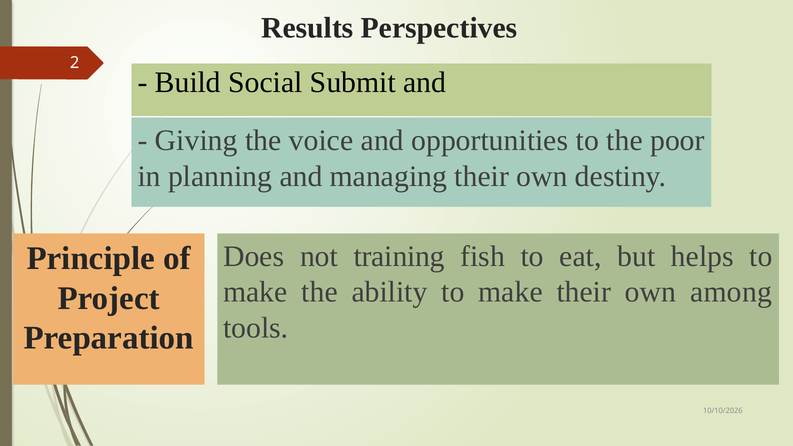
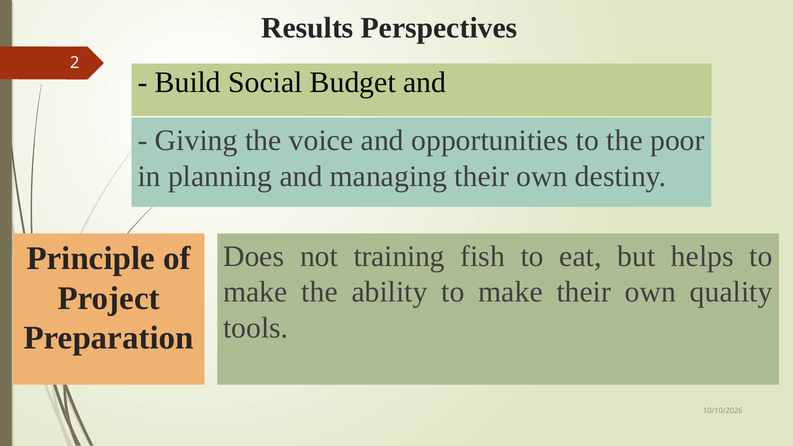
Submit: Submit -> Budget
among: among -> quality
